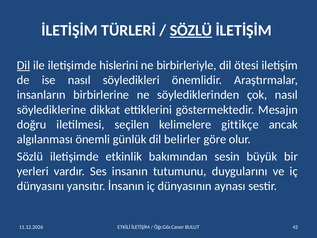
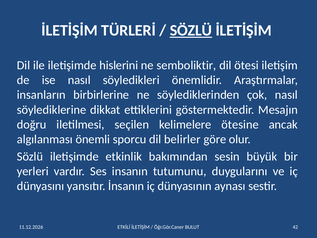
Dil at (23, 65) underline: present -> none
birbirleriyle: birbirleriyle -> semboliktir
gittikçe: gittikçe -> ötesine
günlük: günlük -> sporcu
